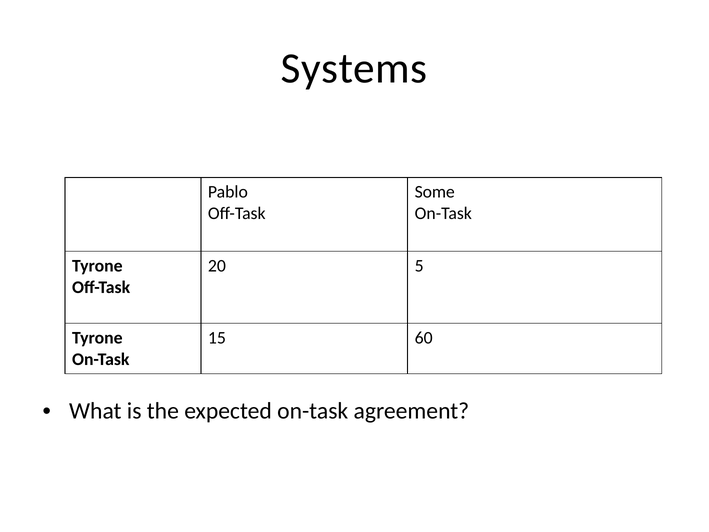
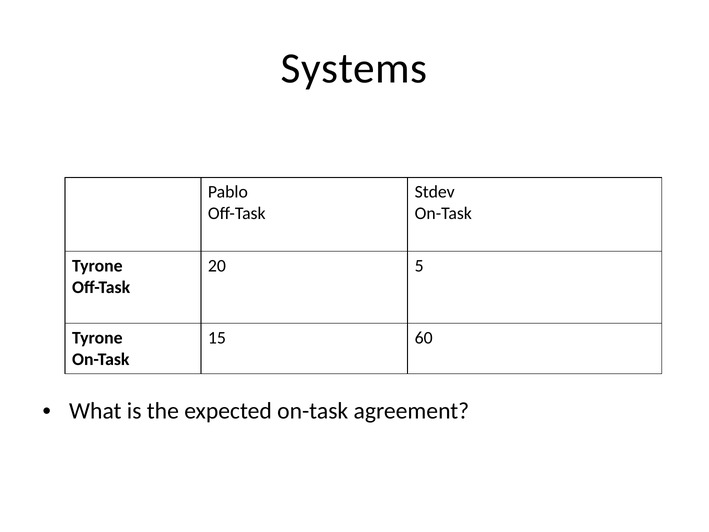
Some: Some -> Stdev
